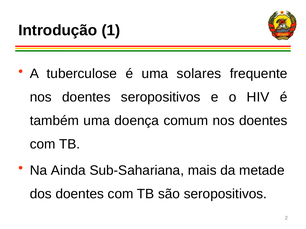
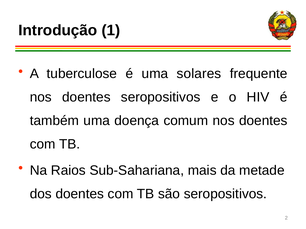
Ainda: Ainda -> Raios
